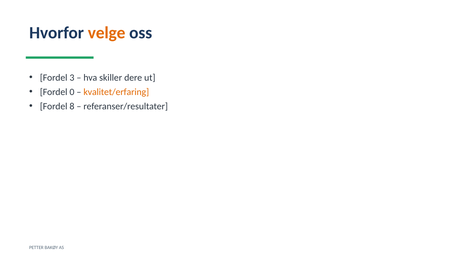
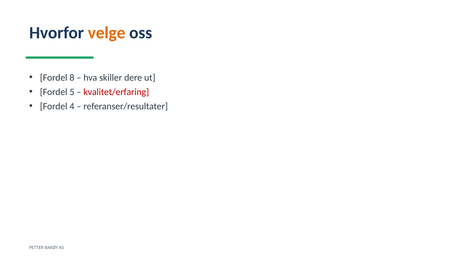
3: 3 -> 8
0: 0 -> 5
kvalitet/erfaring colour: orange -> red
8: 8 -> 4
